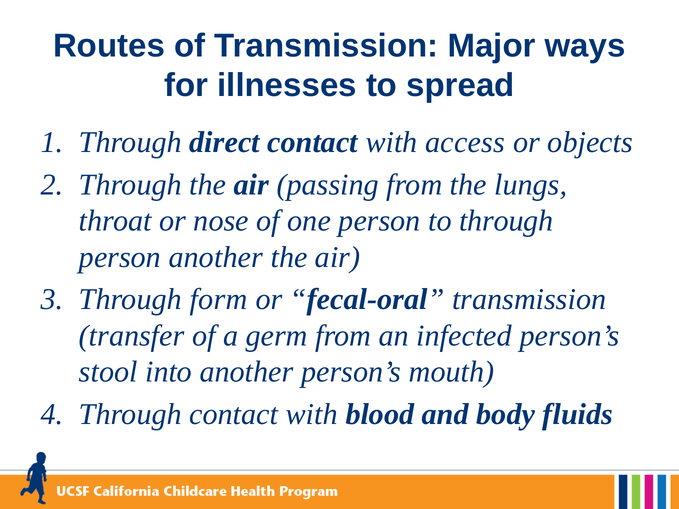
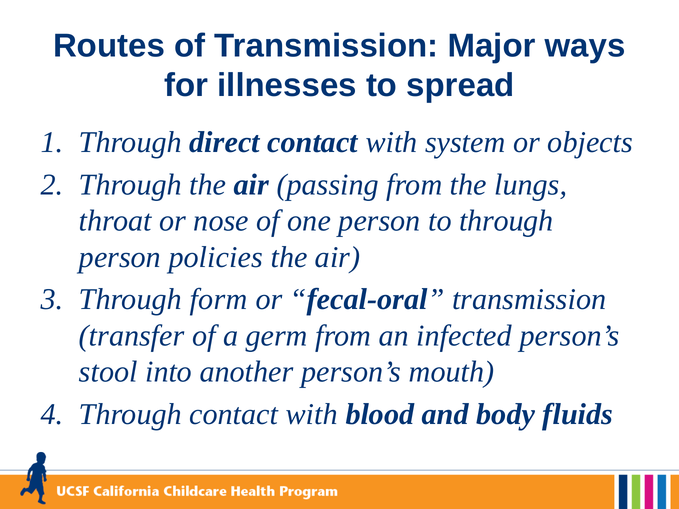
access: access -> system
person another: another -> policies
